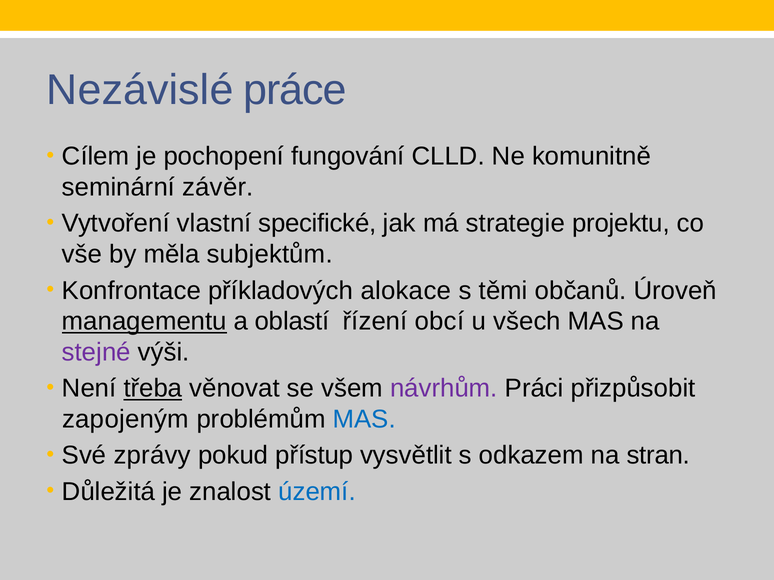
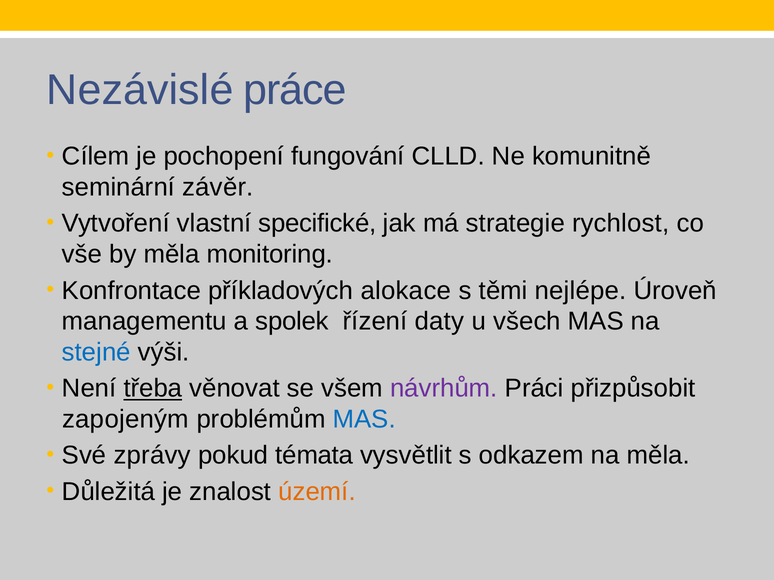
projektu: projektu -> rychlost
subjektům: subjektům -> monitoring
občanů: občanů -> nejlépe
managementu underline: present -> none
oblastí: oblastí -> spolek
obcí: obcí -> daty
stejné colour: purple -> blue
přístup: přístup -> témata
na stran: stran -> měla
území colour: blue -> orange
